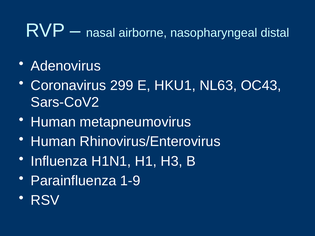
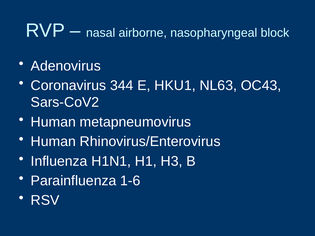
distal: distal -> block
299: 299 -> 344
1-9: 1-9 -> 1-6
